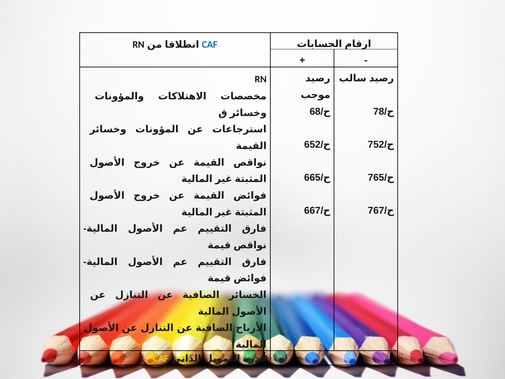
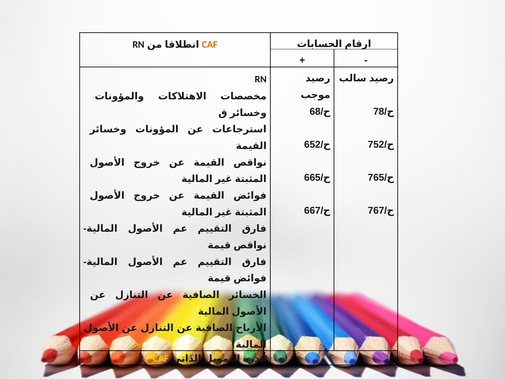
CAF at (210, 45) colour: blue -> orange
